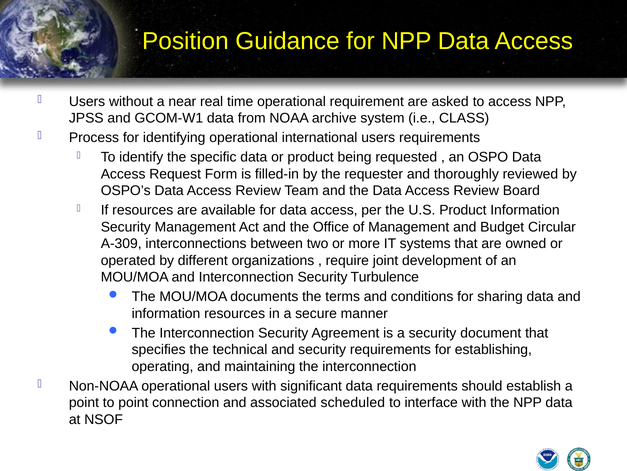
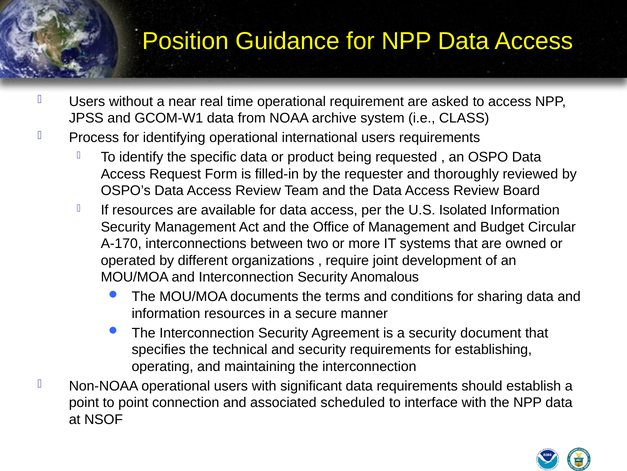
U.S Product: Product -> Isolated
A-309: A-309 -> A-170
Turbulence: Turbulence -> Anomalous
